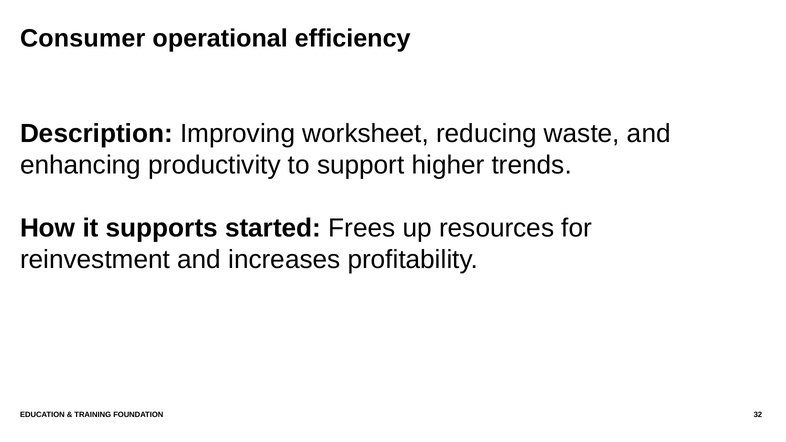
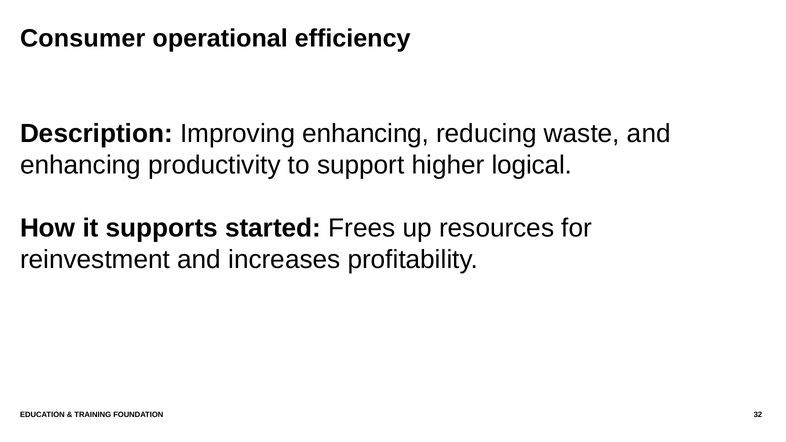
Improving worksheet: worksheet -> enhancing
trends: trends -> logical
